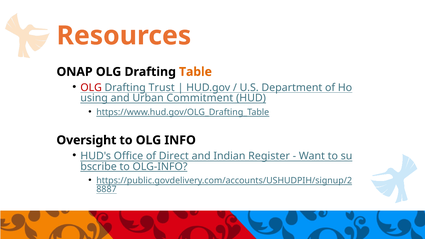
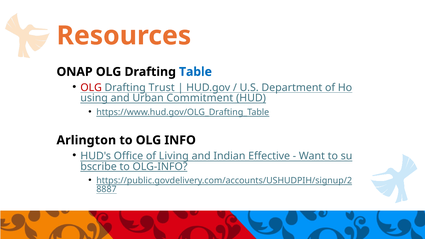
Table colour: orange -> blue
Oversight: Oversight -> Arlington
Direct: Direct -> Living
Register: Register -> Effective
